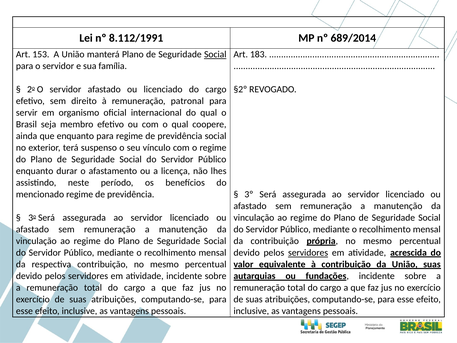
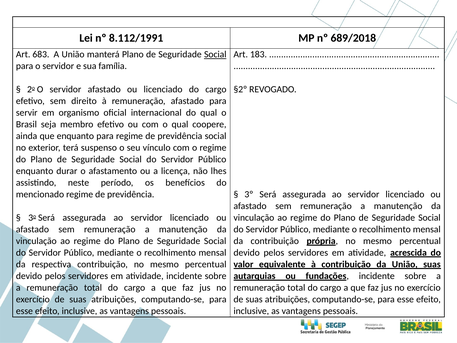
689/2014: 689/2014 -> 689/2018
153: 153 -> 683
remuneração patronal: patronal -> afastado
servidores at (308, 253) underline: present -> none
